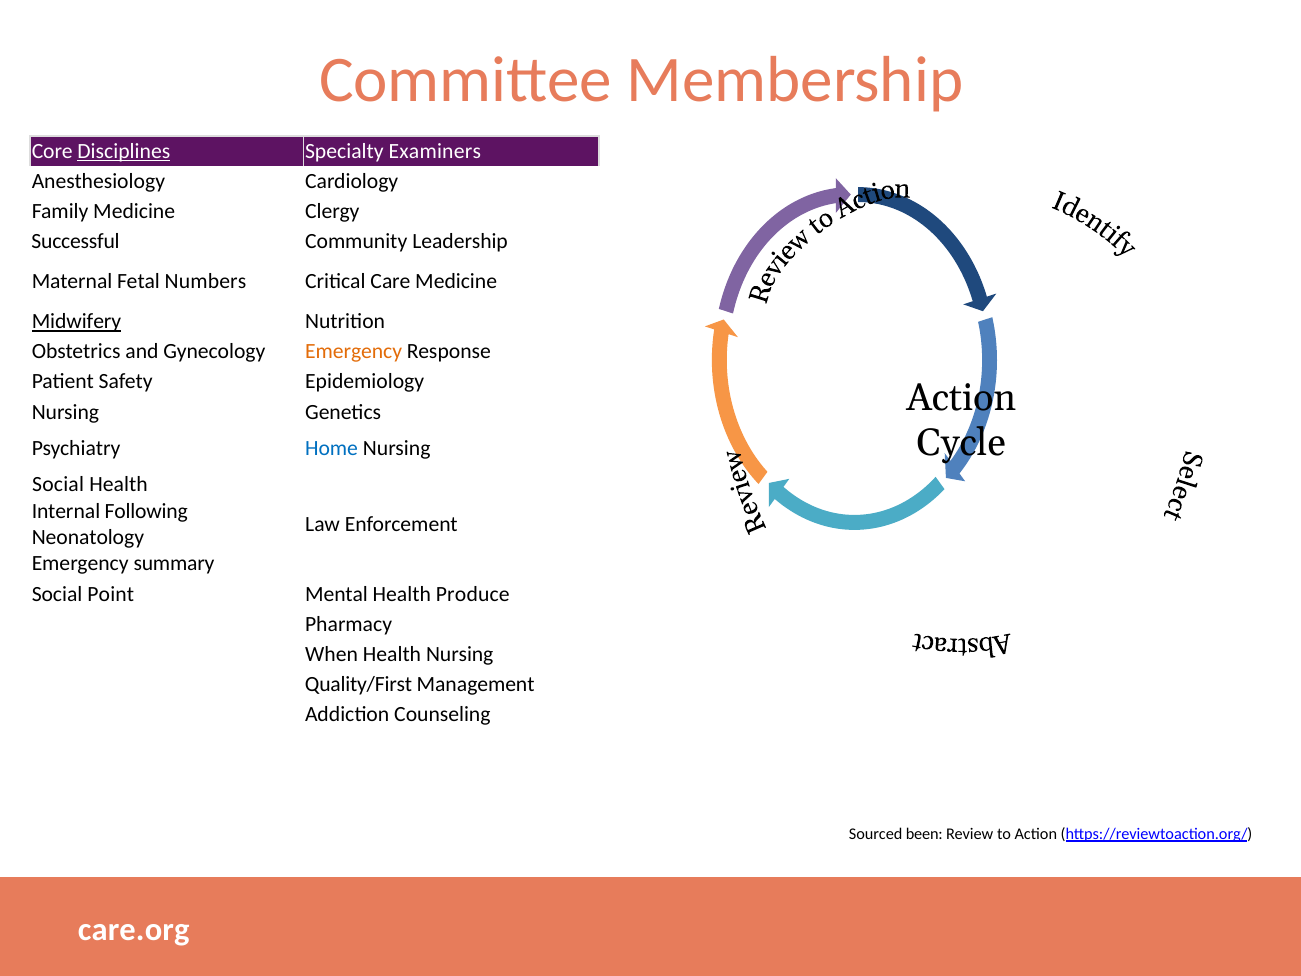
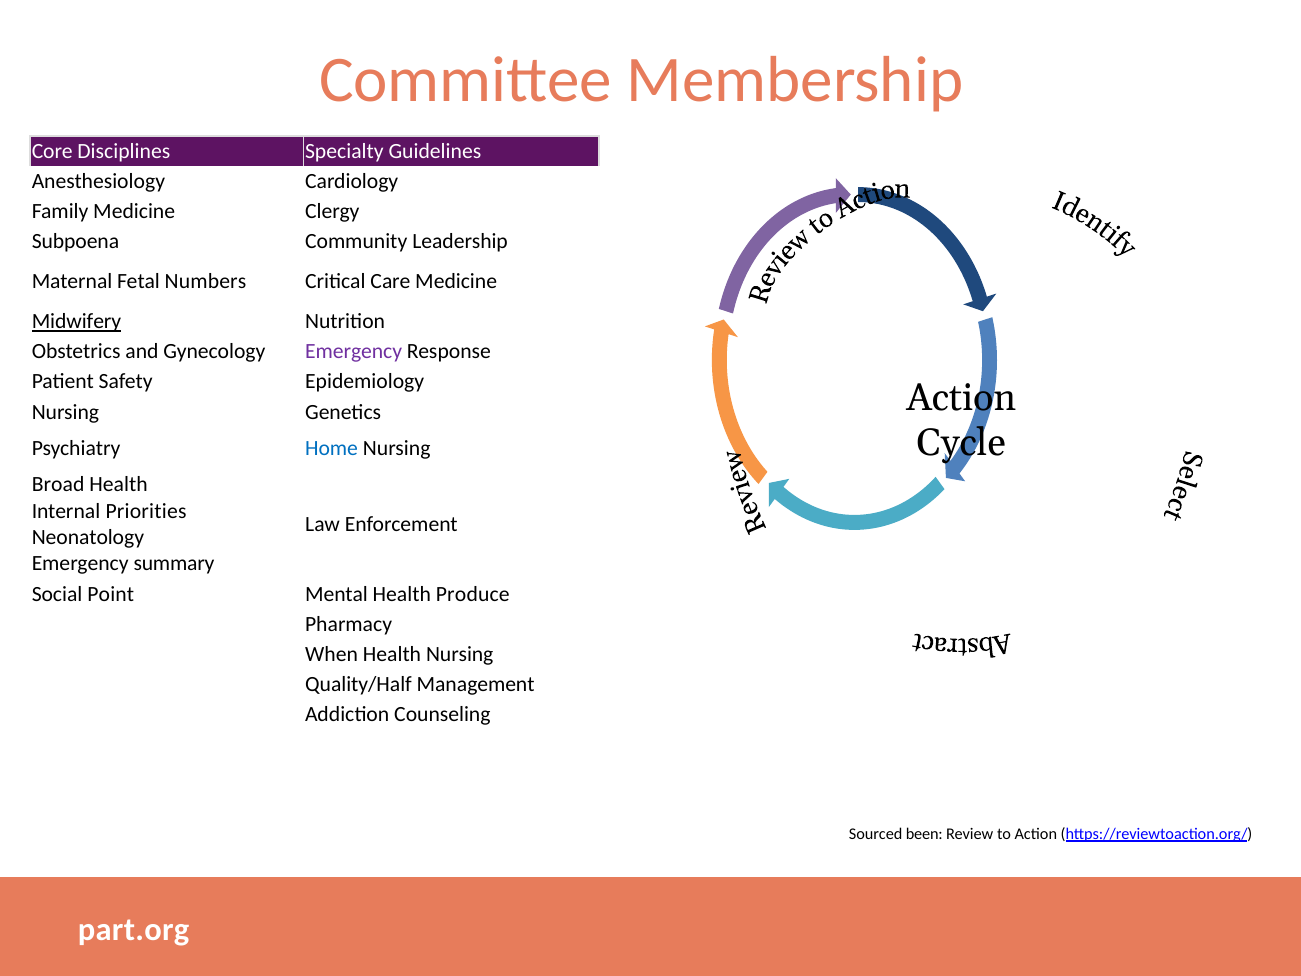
Disciplines underline: present -> none
Examiners: Examiners -> Guidelines
Successful: Successful -> Subpoena
Emergency at (354, 352) colour: orange -> purple
Social at (58, 484): Social -> Broad
Following: Following -> Priorities
Quality/First: Quality/First -> Quality/Half
care.org: care.org -> part.org
